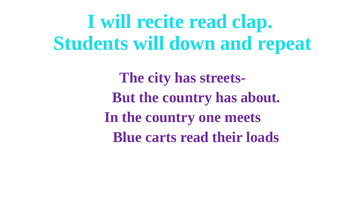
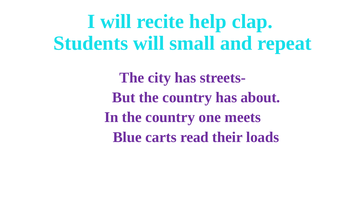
recite read: read -> help
down: down -> small
